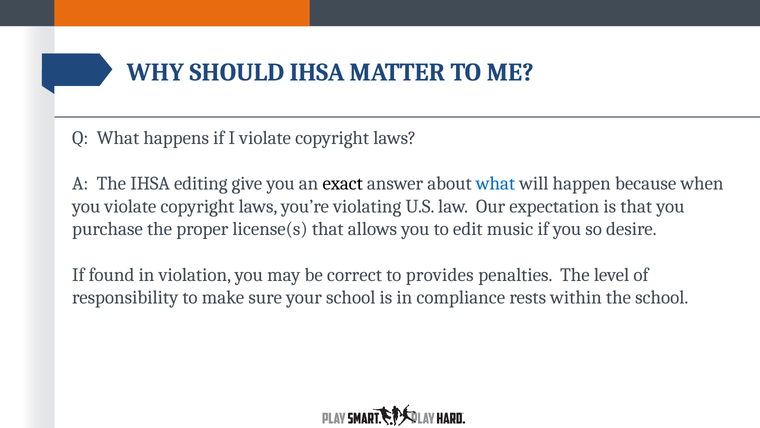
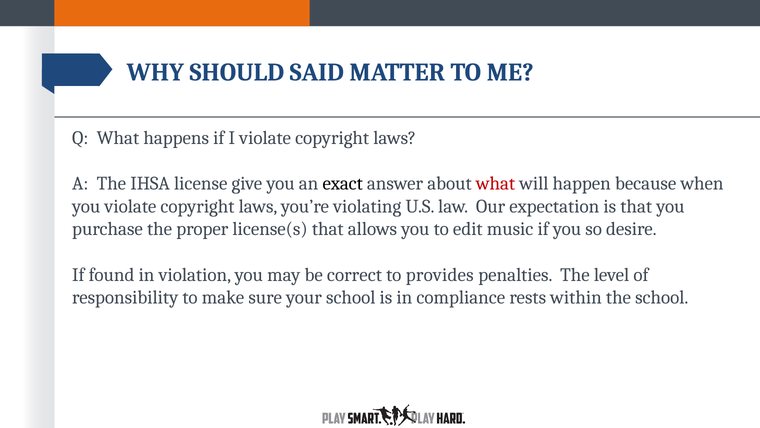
SHOULD IHSA: IHSA -> SAID
editing: editing -> license
what at (496, 183) colour: blue -> red
